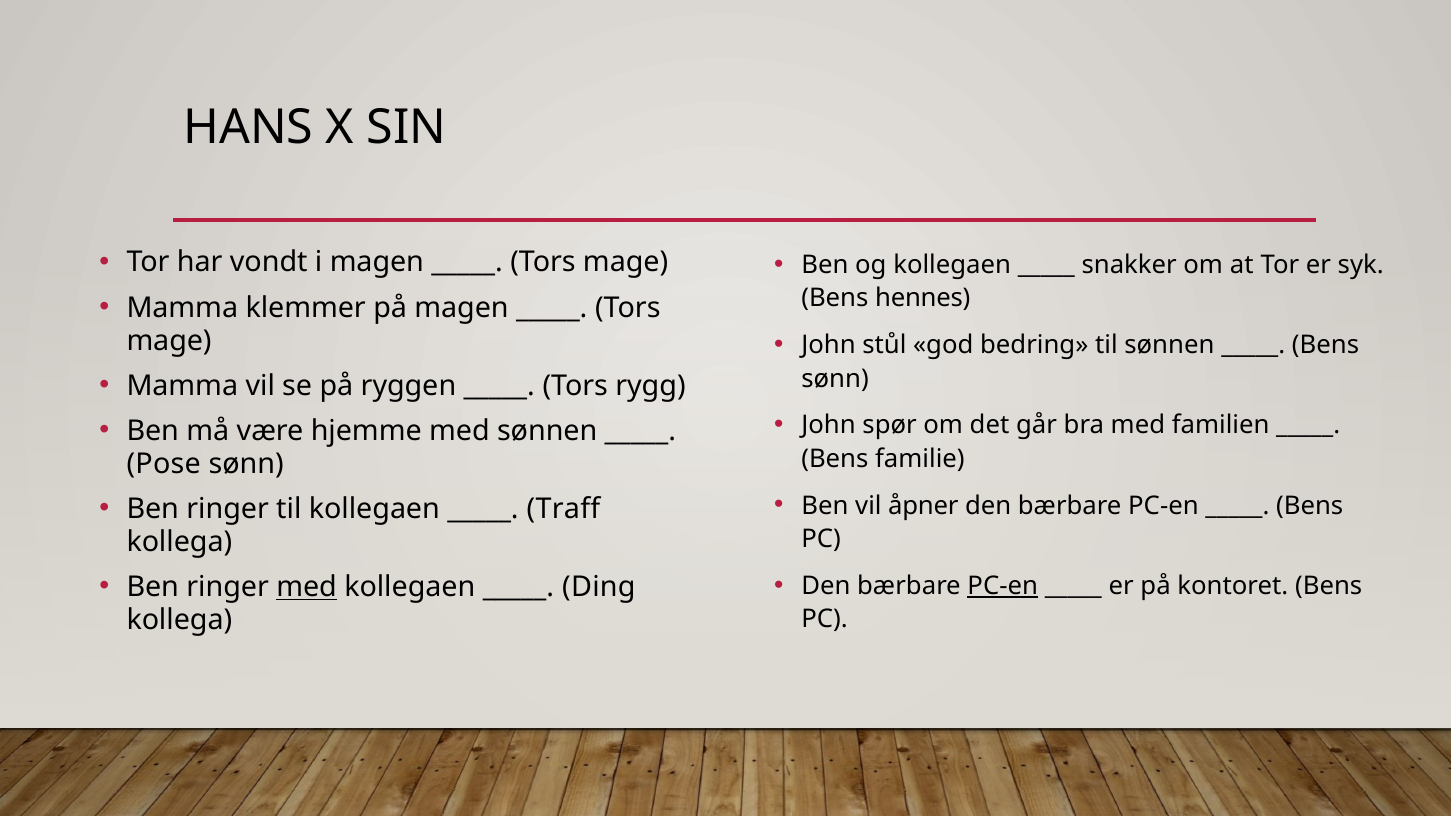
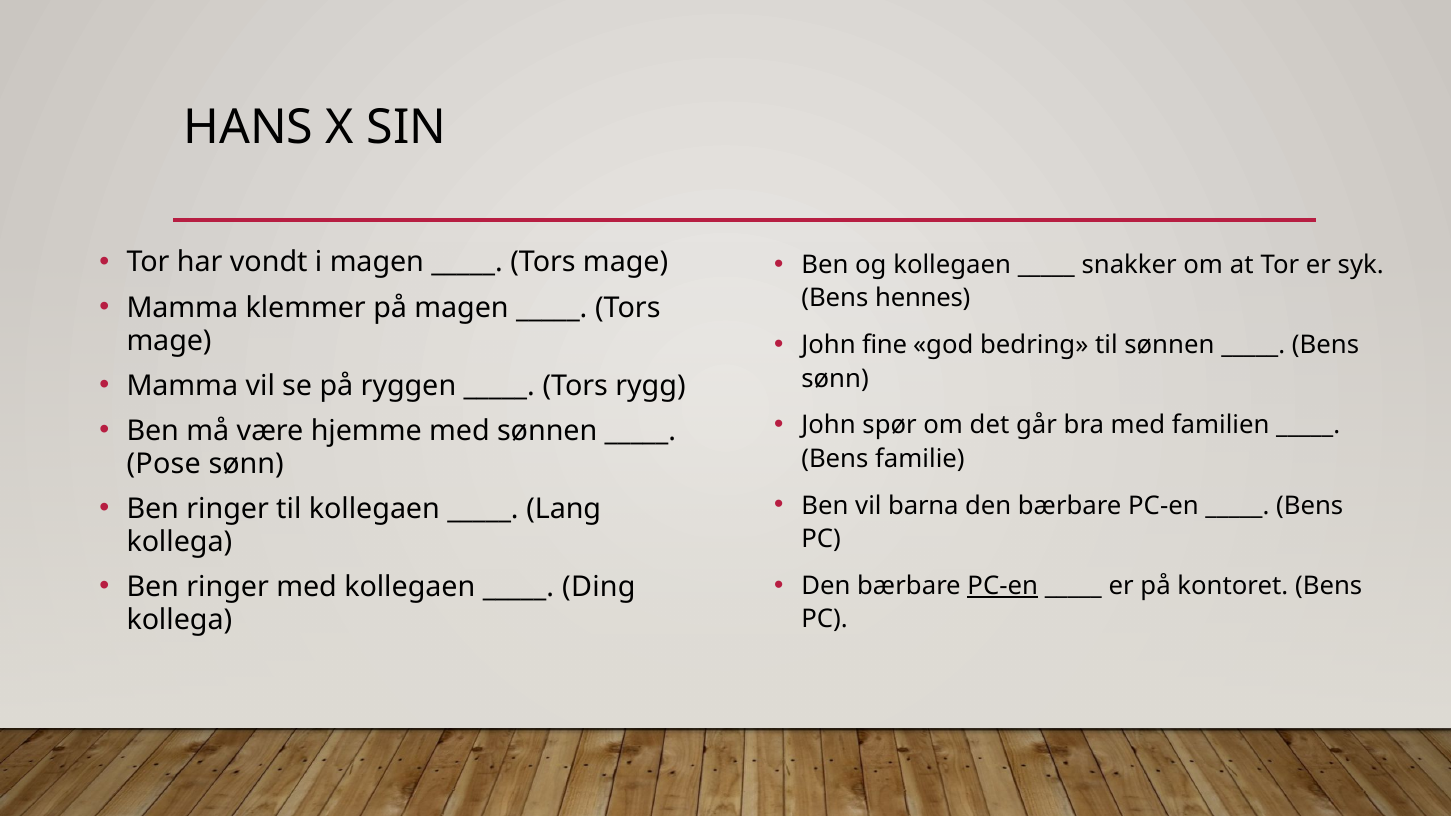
stůl: stůl -> fine
åpner: åpner -> barna
Traff: Traff -> Lang
med at (307, 587) underline: present -> none
